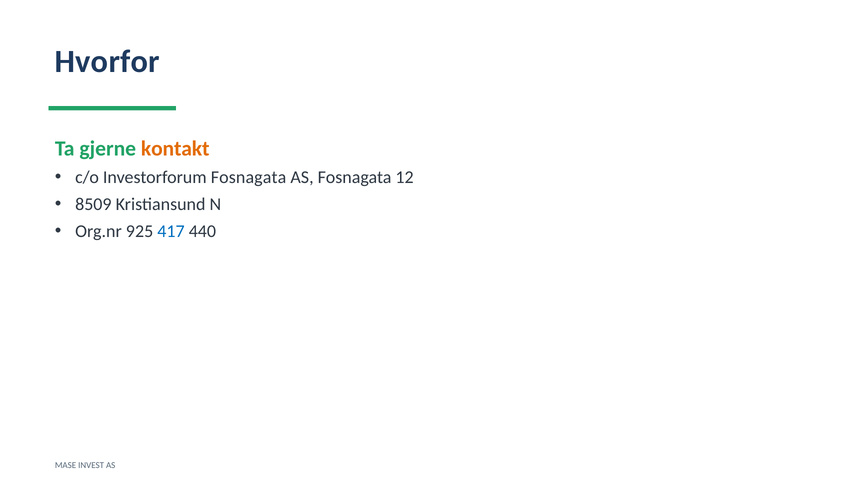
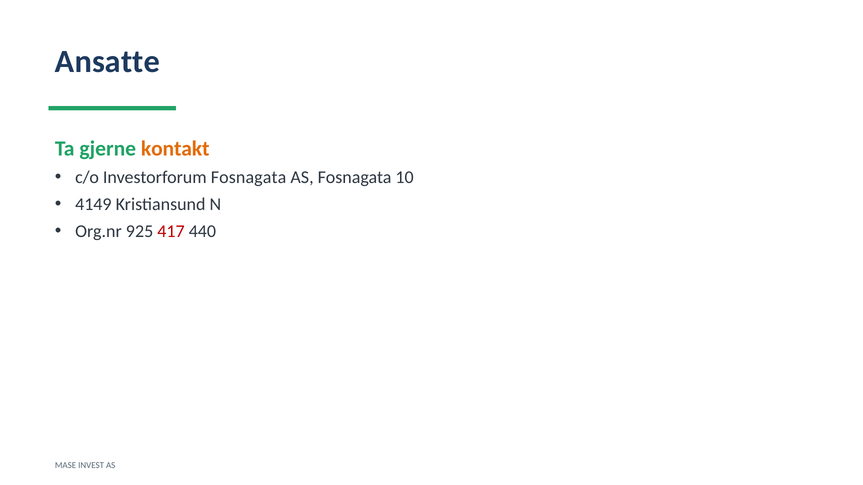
Hvorfor: Hvorfor -> Ansatte
12: 12 -> 10
8509: 8509 -> 4149
417 colour: blue -> red
